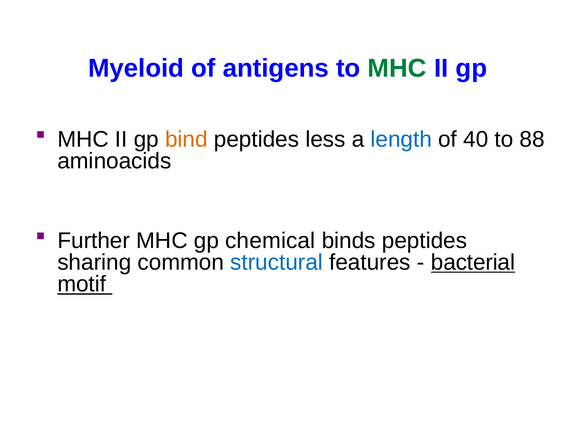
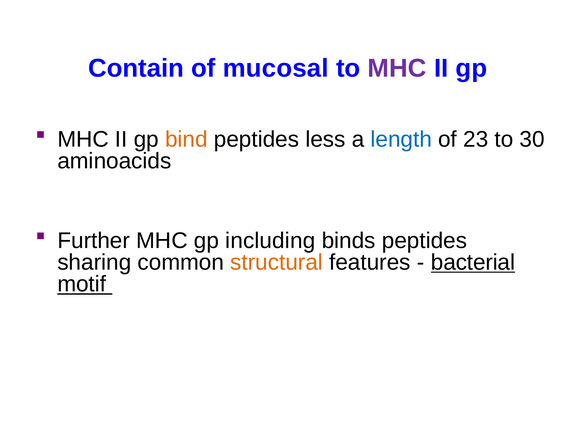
Myeloid: Myeloid -> Contain
antigens: antigens -> mucosal
MHC at (397, 68) colour: green -> purple
40: 40 -> 23
88: 88 -> 30
chemical: chemical -> including
structural colour: blue -> orange
